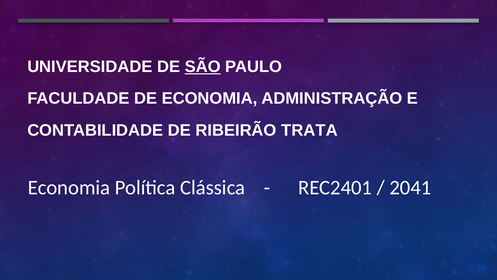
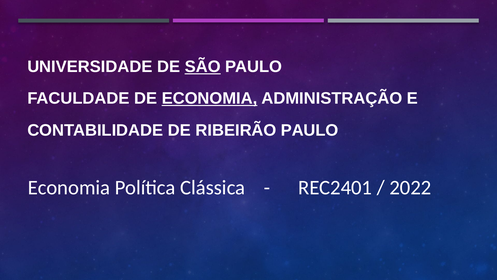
ECONOMIA at (210, 98) underline: none -> present
RIBEIRÃO TRATA: TRATA -> PAULO
2041: 2041 -> 2022
